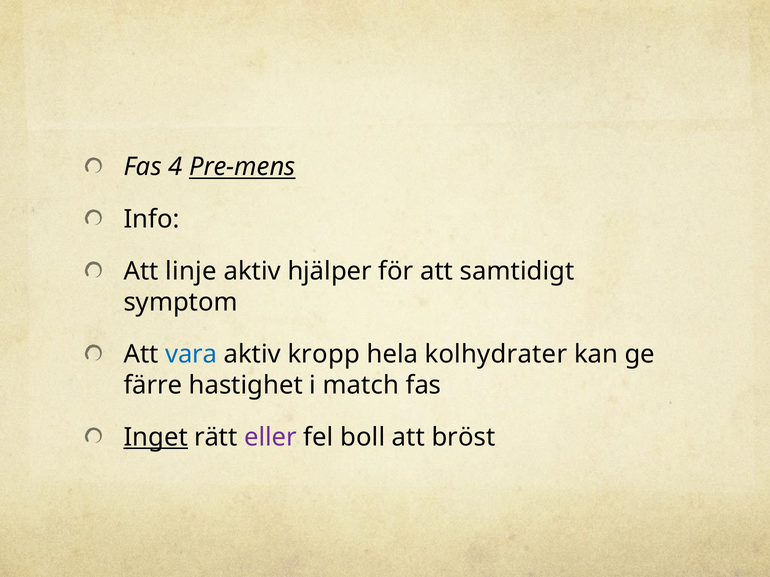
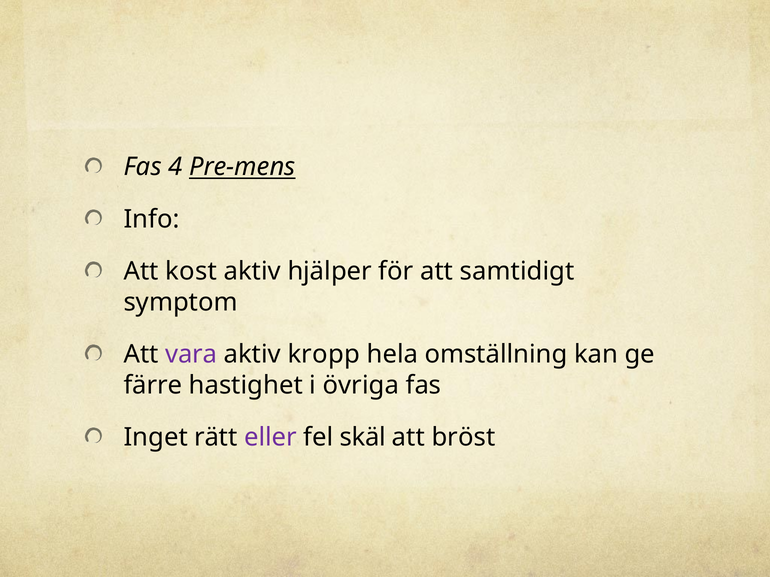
linje: linje -> kost
vara colour: blue -> purple
kolhydrater: kolhydrater -> omställning
match: match -> övriga
Inget underline: present -> none
boll: boll -> skäl
